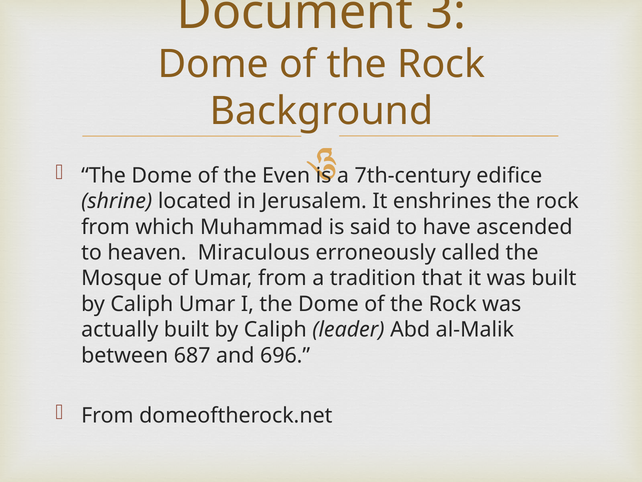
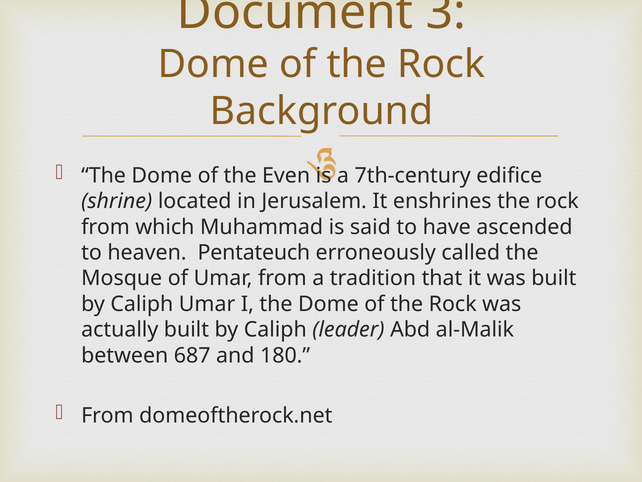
Miraculous: Miraculous -> Pentateuch
696: 696 -> 180
